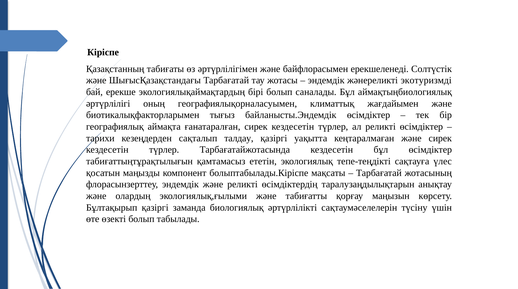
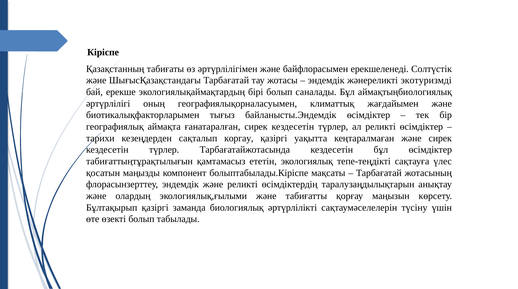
талдау: талдау -> коргау
